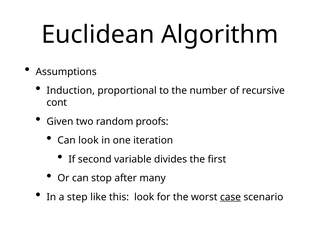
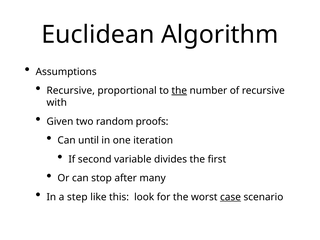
Induction at (71, 91): Induction -> Recursive
the at (179, 91) underline: none -> present
cont: cont -> with
Can look: look -> until
